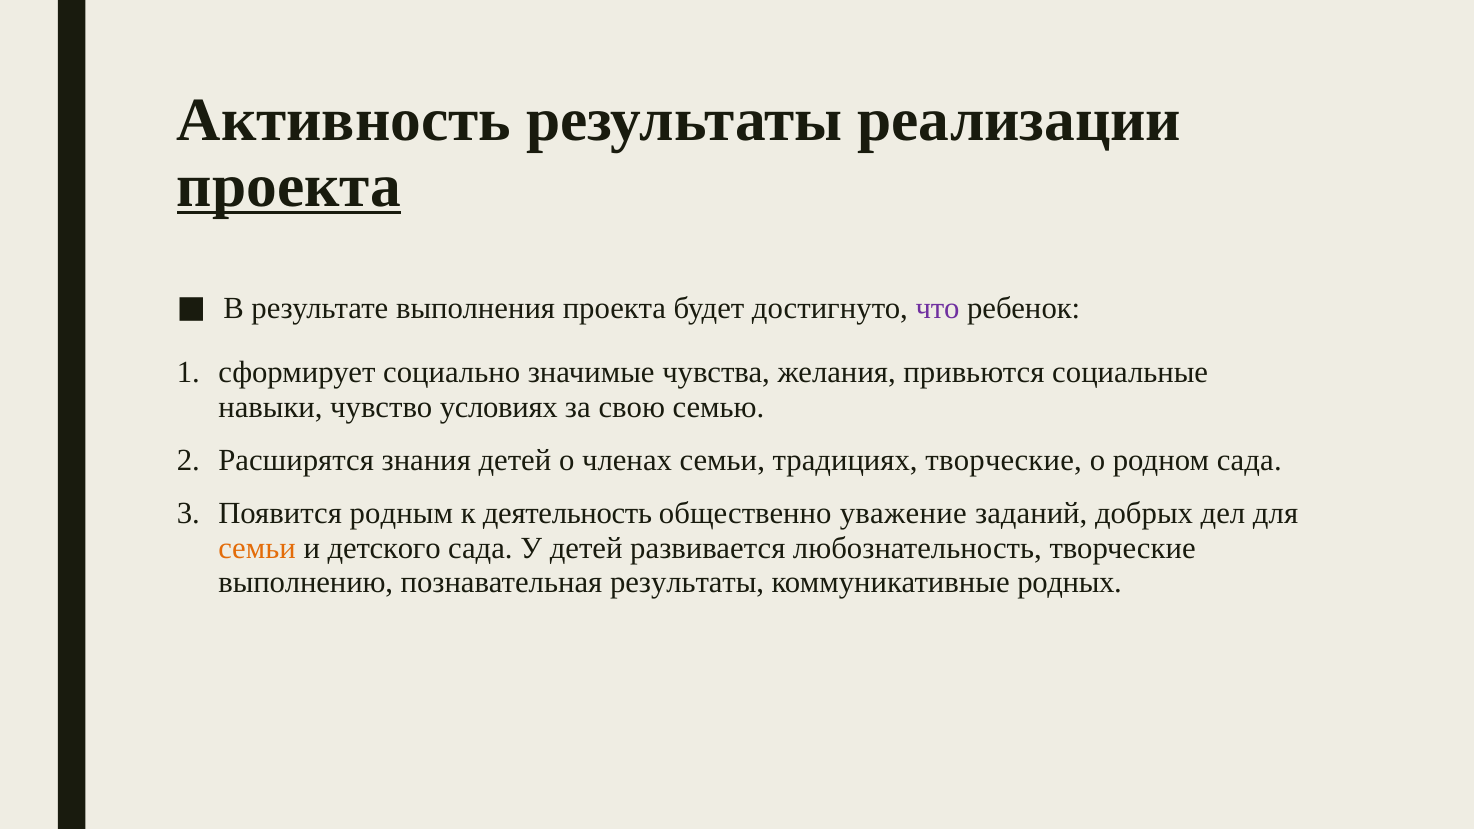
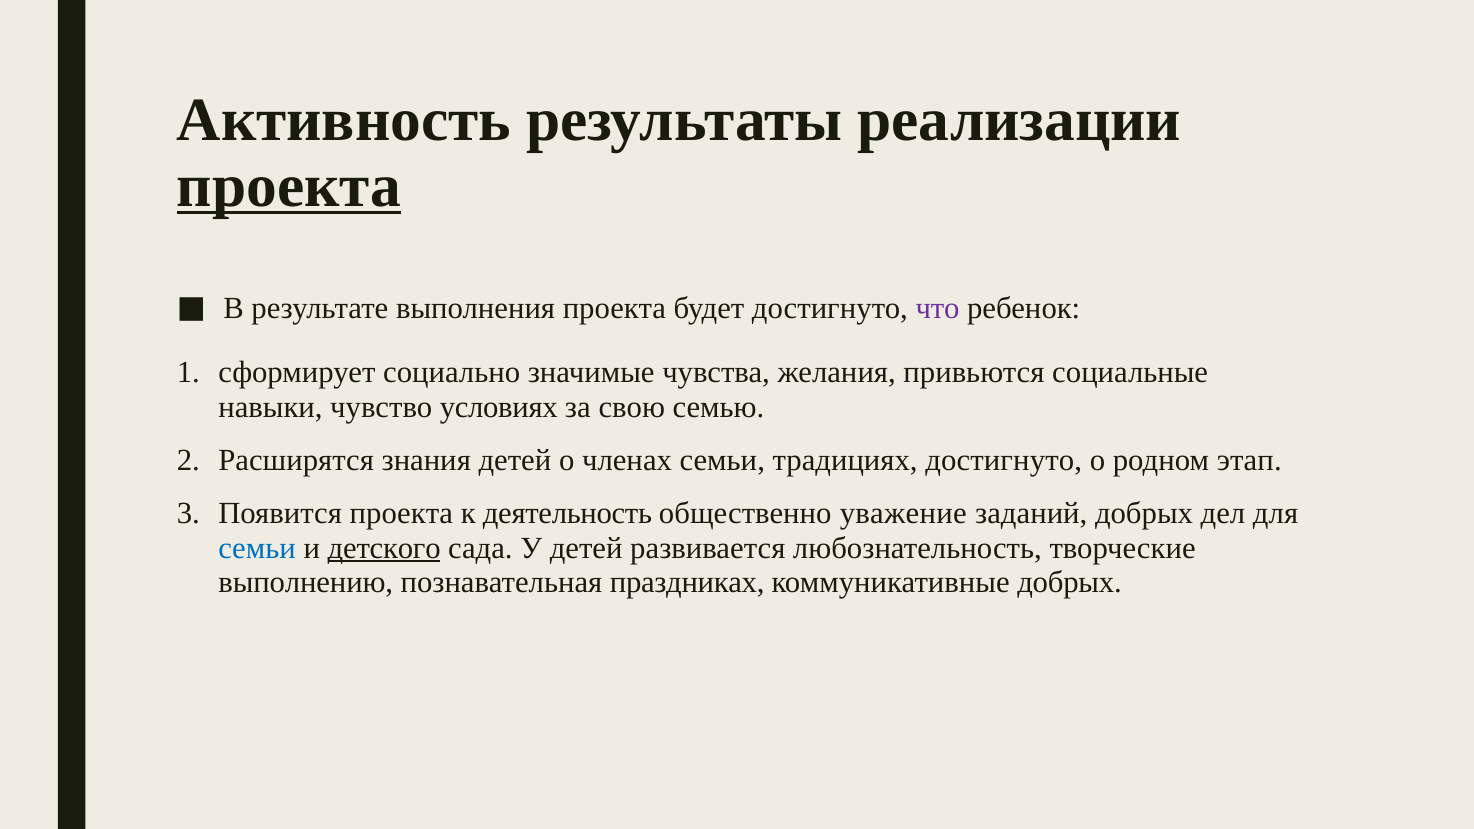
традициях творческие: творческие -> достигнуто
родном сада: сада -> этап
Появится родным: родным -> проекта
семьи at (257, 548) colour: orange -> blue
детского underline: none -> present
познавательная результаты: результаты -> праздниках
коммуникативные родных: родных -> добрых
